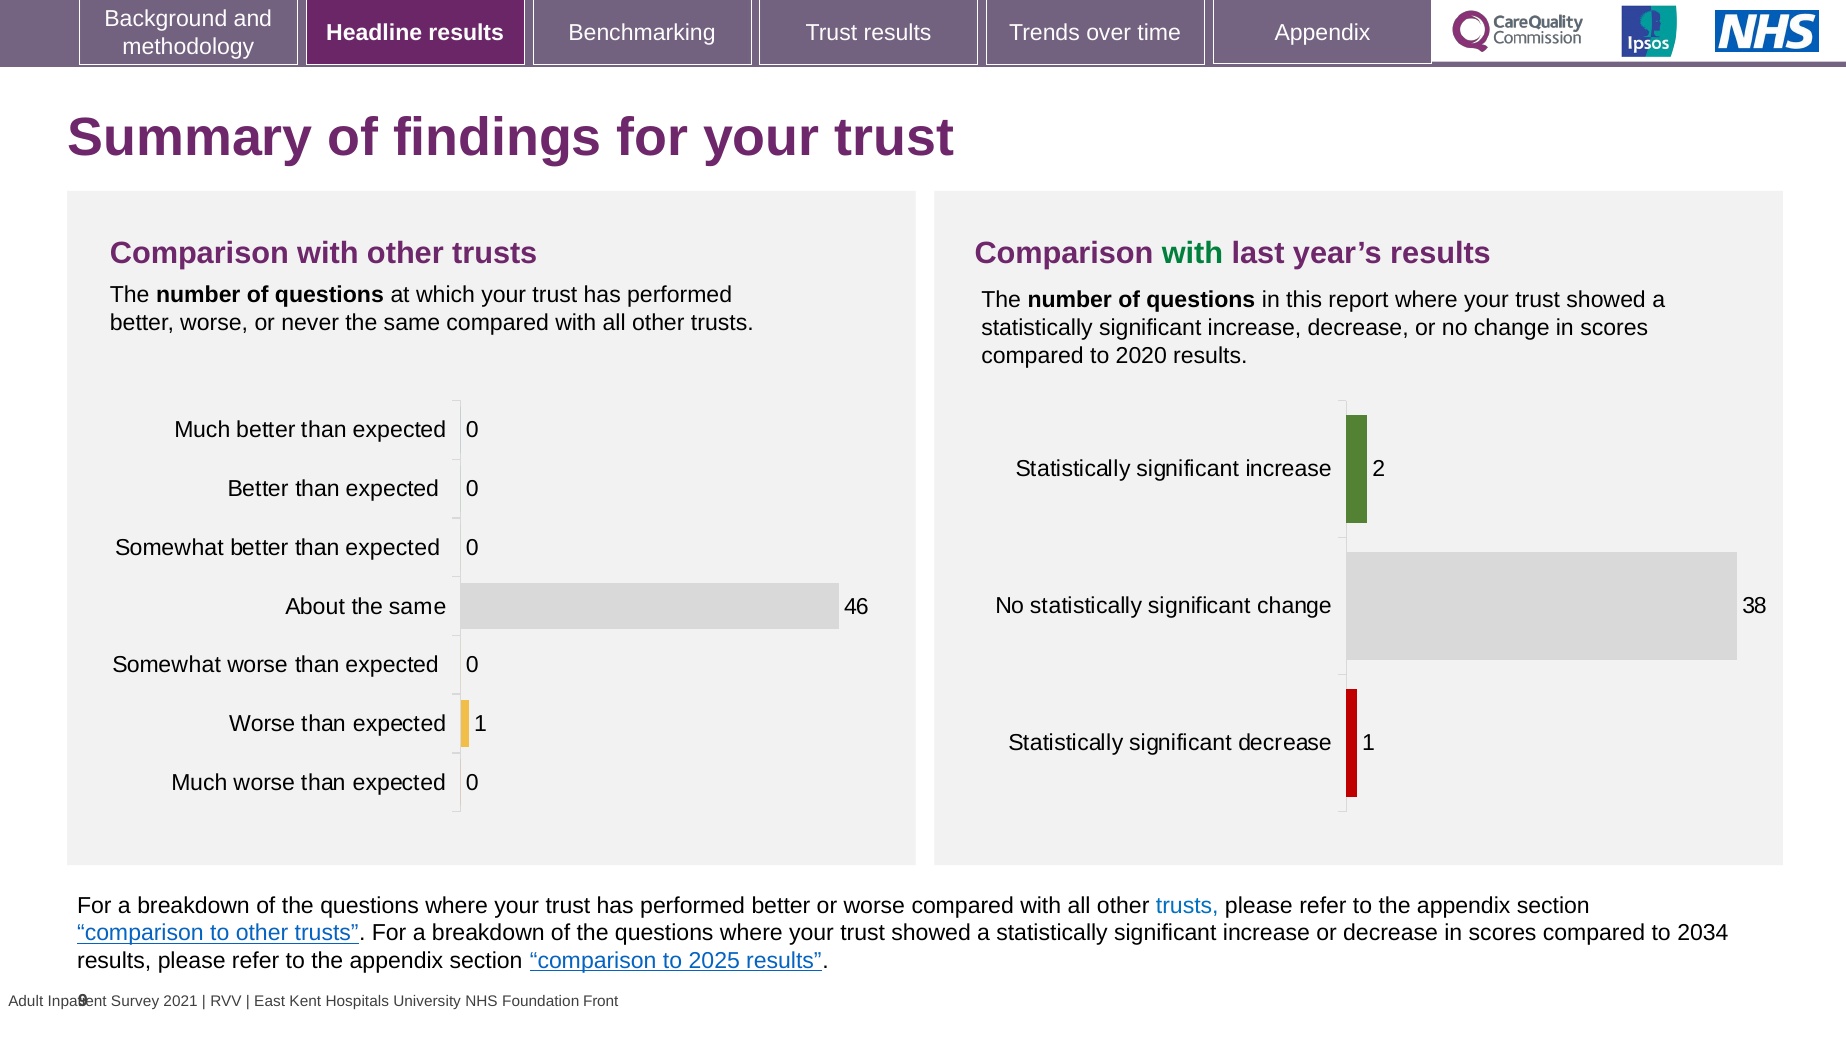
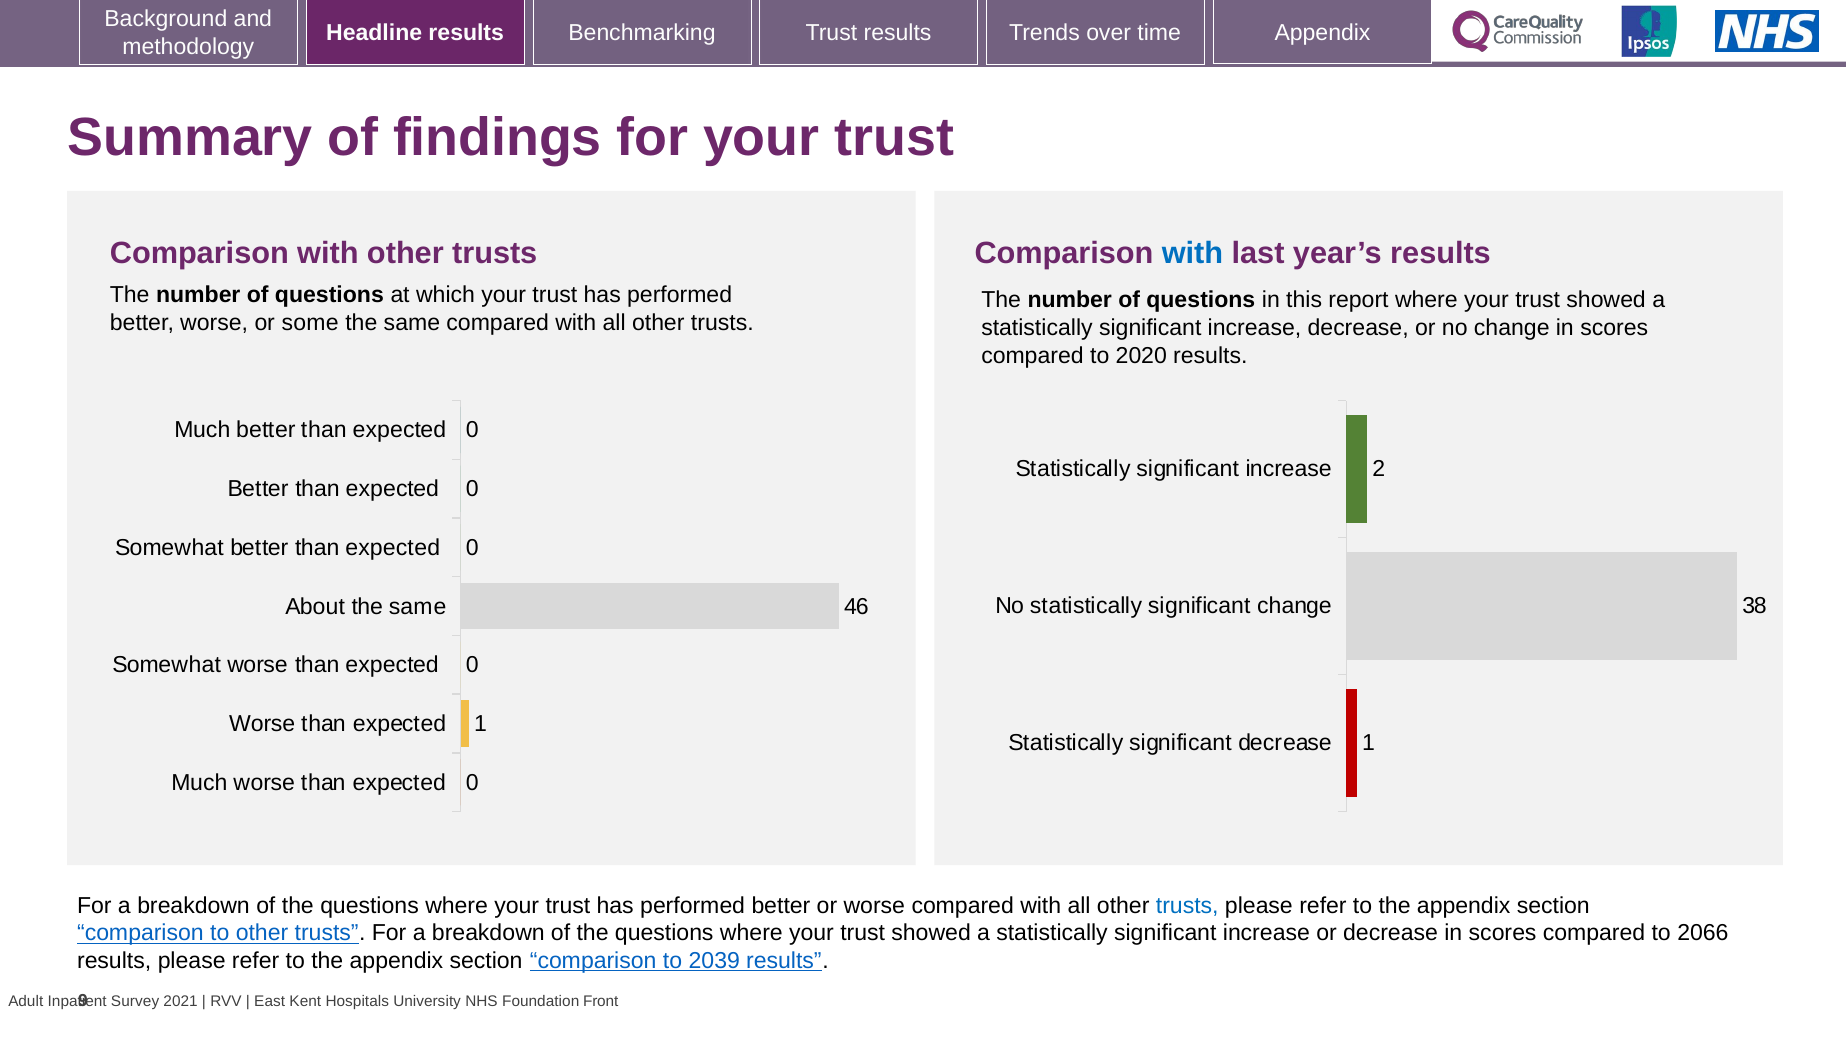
with at (1193, 254) colour: green -> blue
never: never -> some
2034: 2034 -> 2066
2025: 2025 -> 2039
